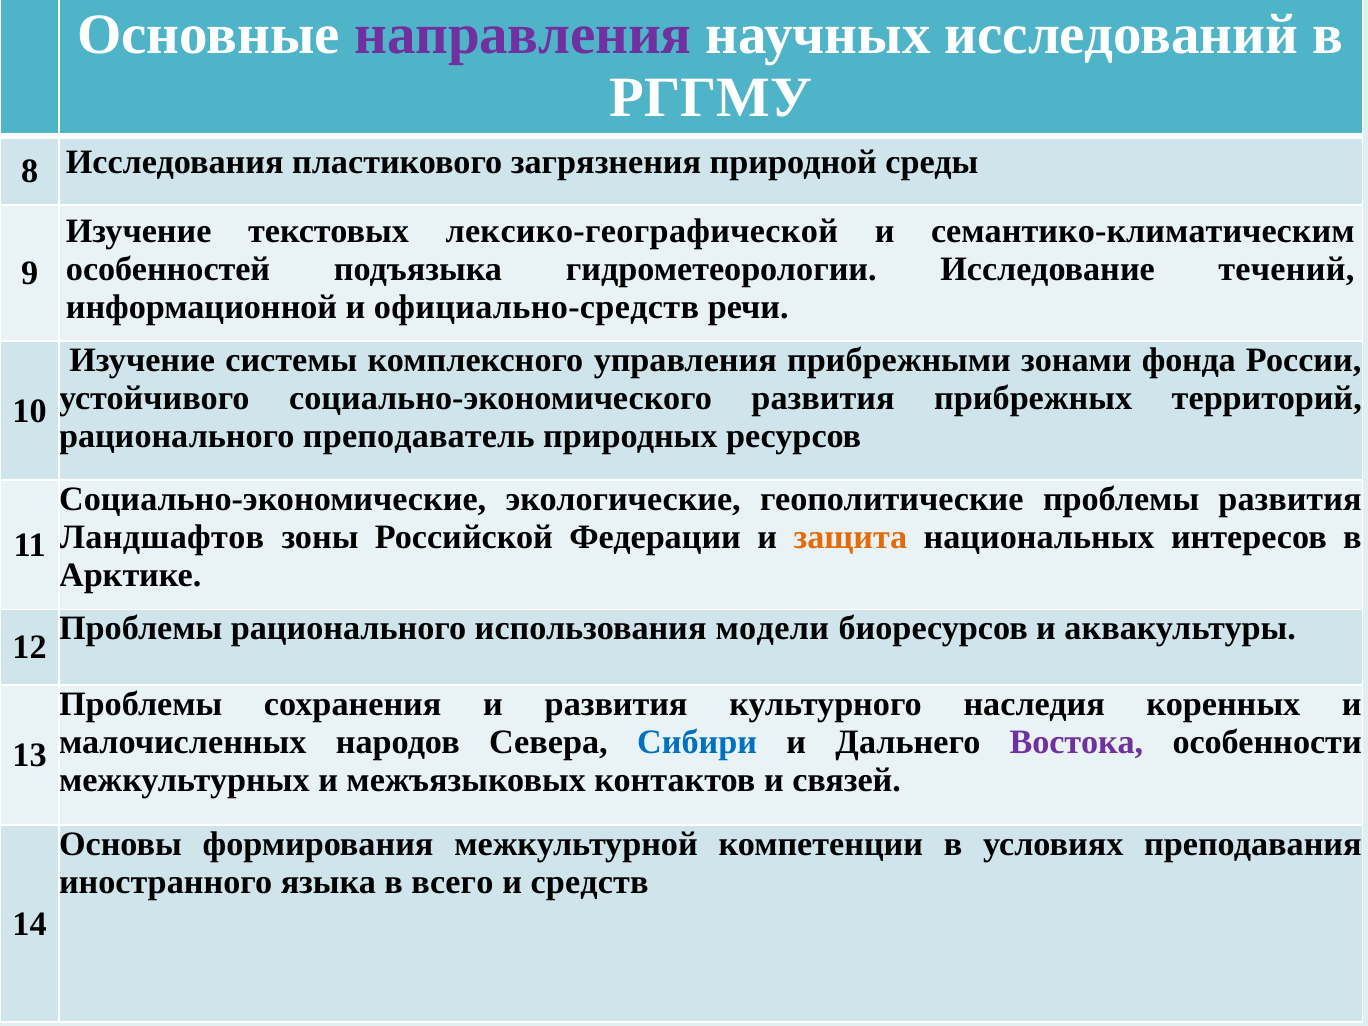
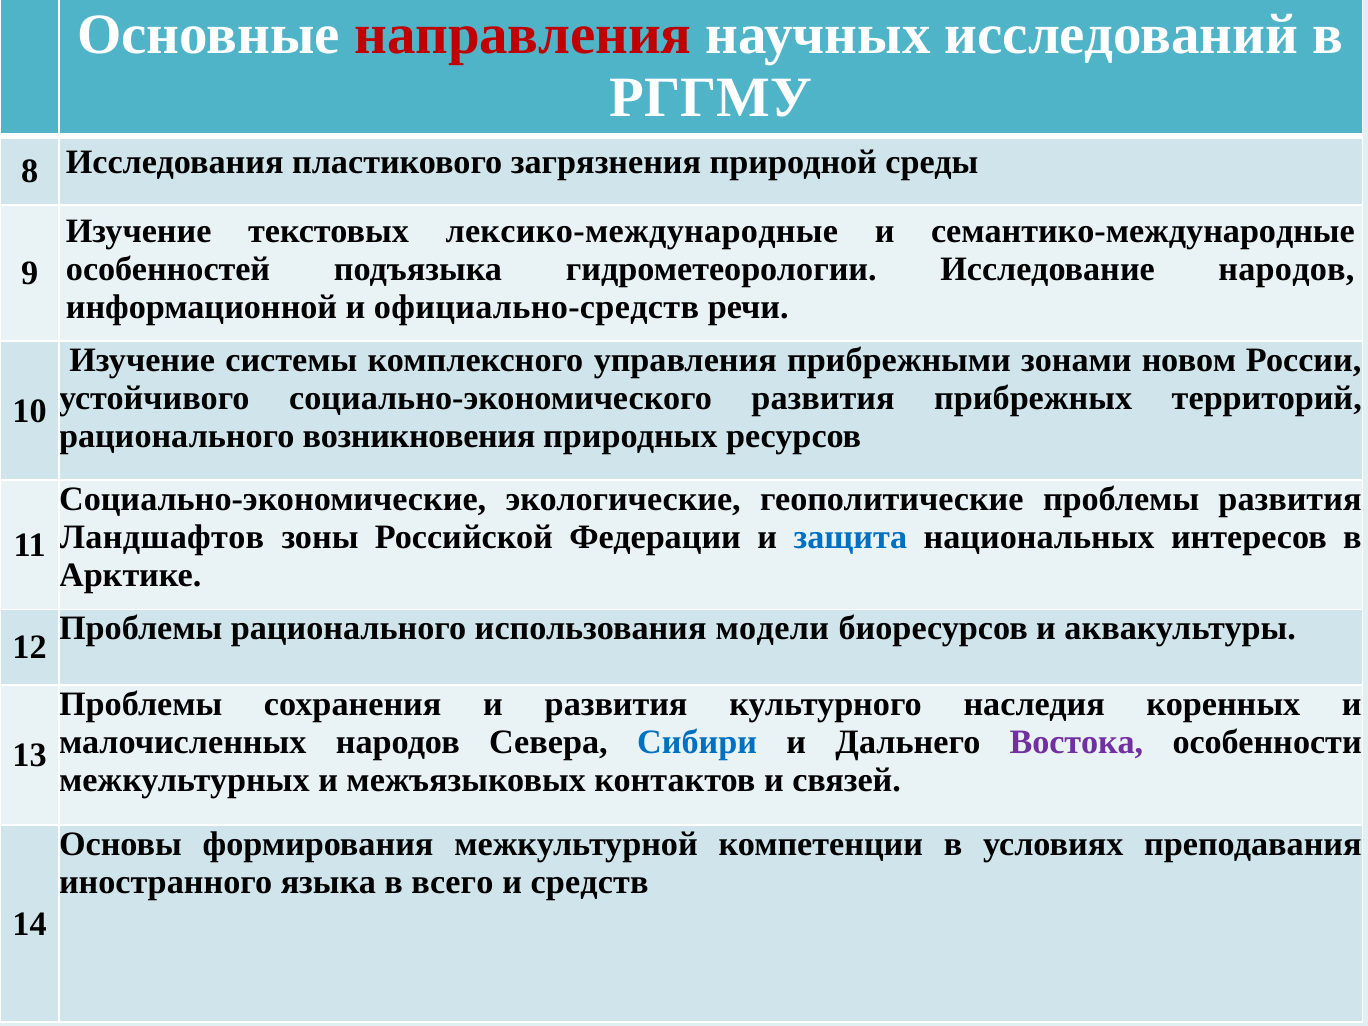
направления colour: purple -> red
лексико-географической: лексико-географической -> лексико-международные
семантико-климатическим: семантико-климатическим -> семантико-международные
Исследование течений: течений -> народов
фонда: фонда -> новом
преподаватель: преподаватель -> возникновения
защита colour: orange -> blue
